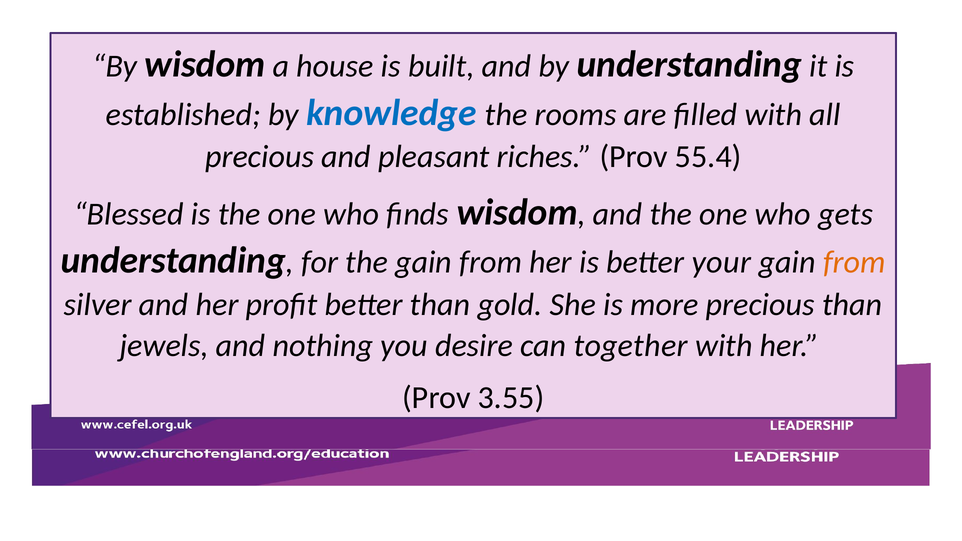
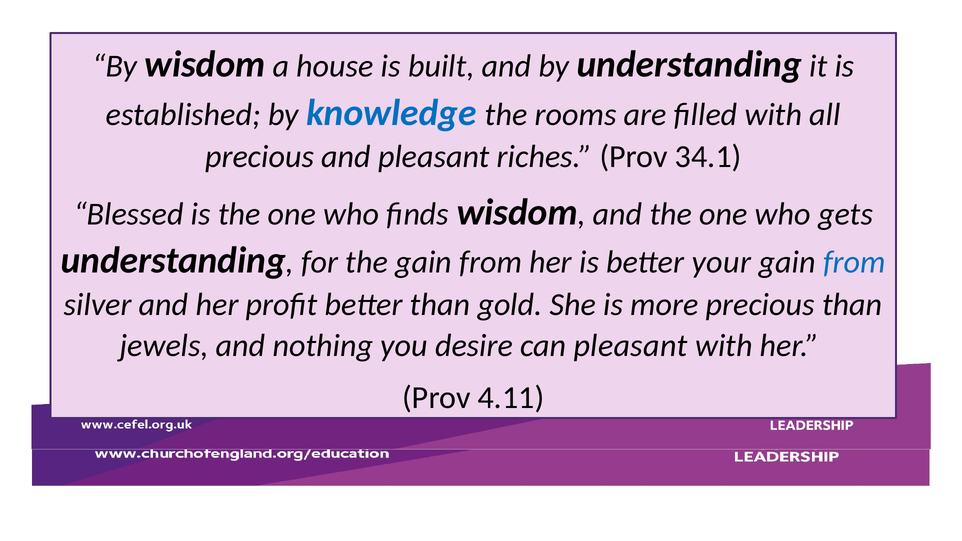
55.4: 55.4 -> 34.1
from at (854, 262) colour: orange -> blue
can together: together -> pleasant
3.55: 3.55 -> 4.11
